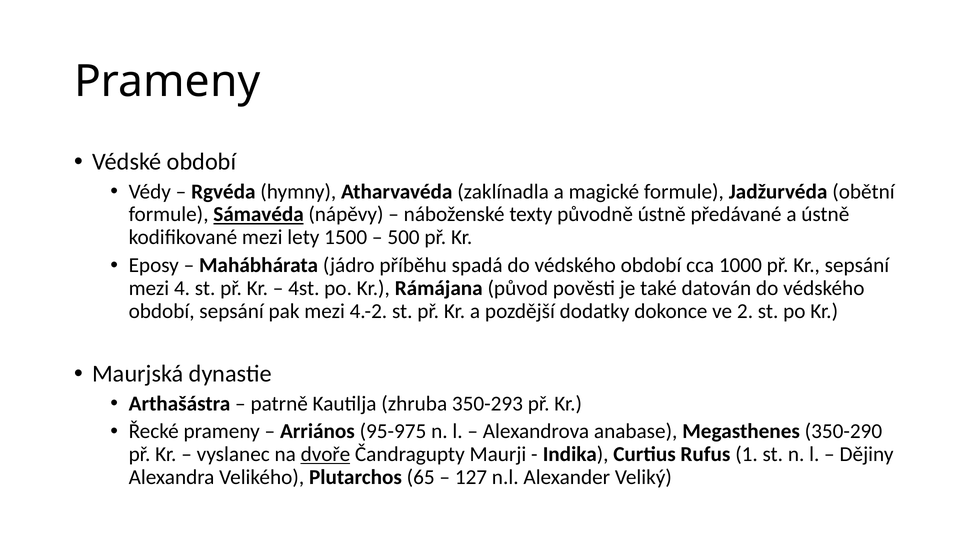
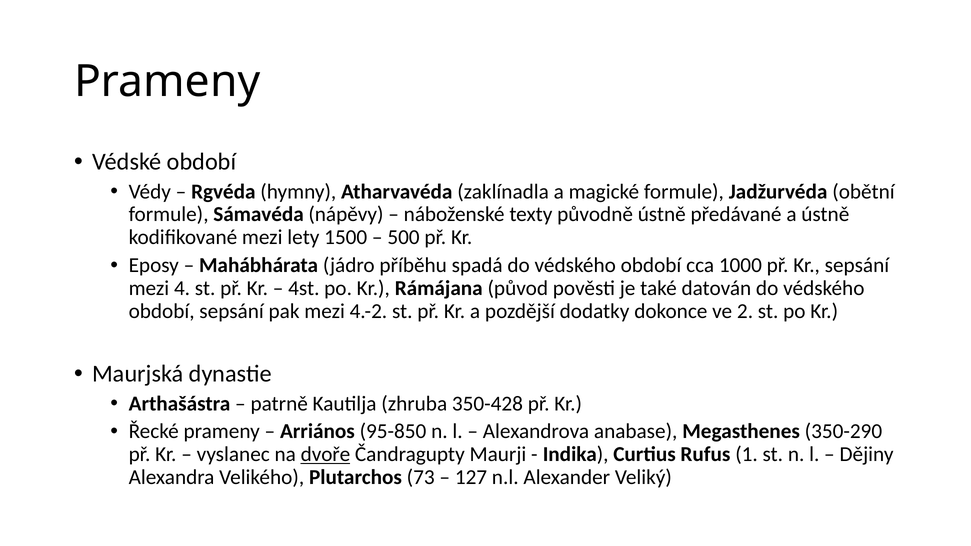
Sámavéda underline: present -> none
350-293: 350-293 -> 350-428
95-975: 95-975 -> 95-850
65: 65 -> 73
